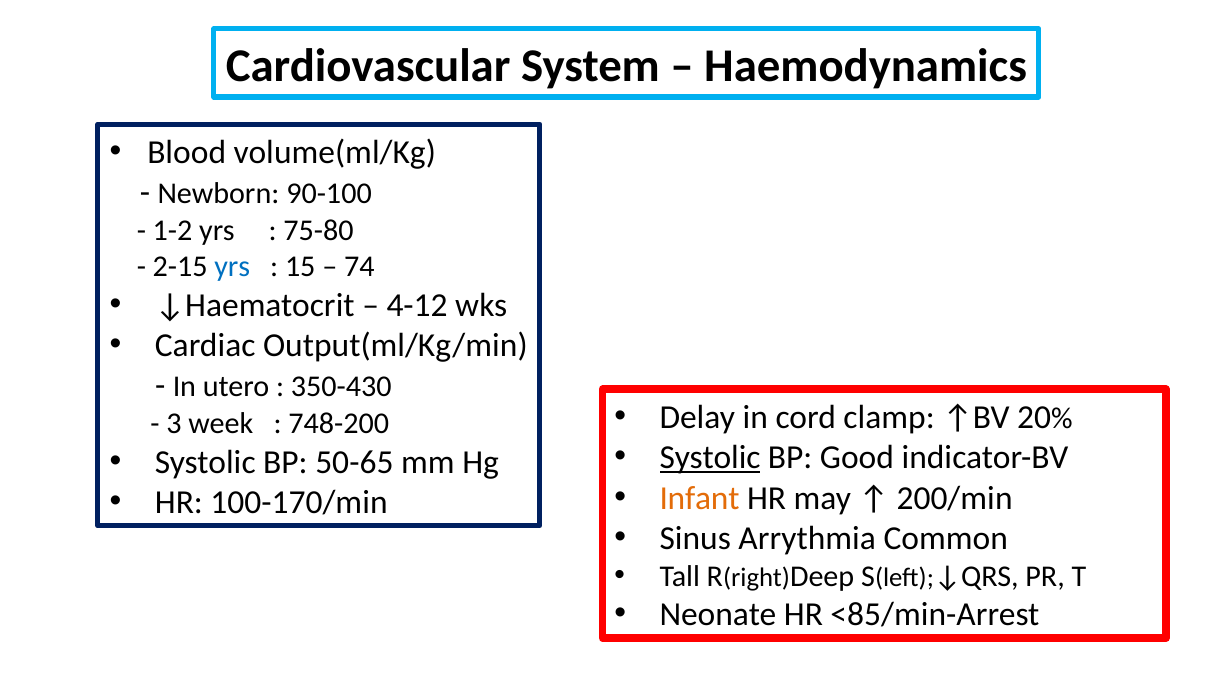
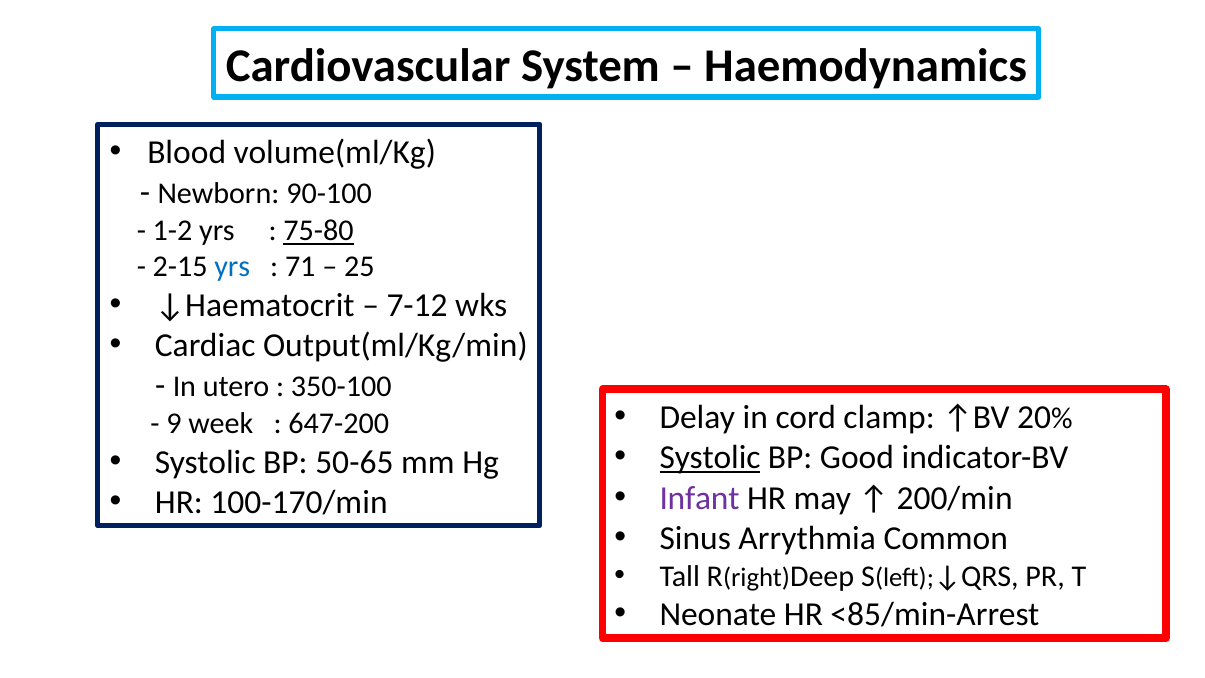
75-80 underline: none -> present
15: 15 -> 71
74: 74 -> 25
4-12: 4-12 -> 7-12
350-430: 350-430 -> 350-100
3: 3 -> 9
748-200: 748-200 -> 647-200
Infant colour: orange -> purple
